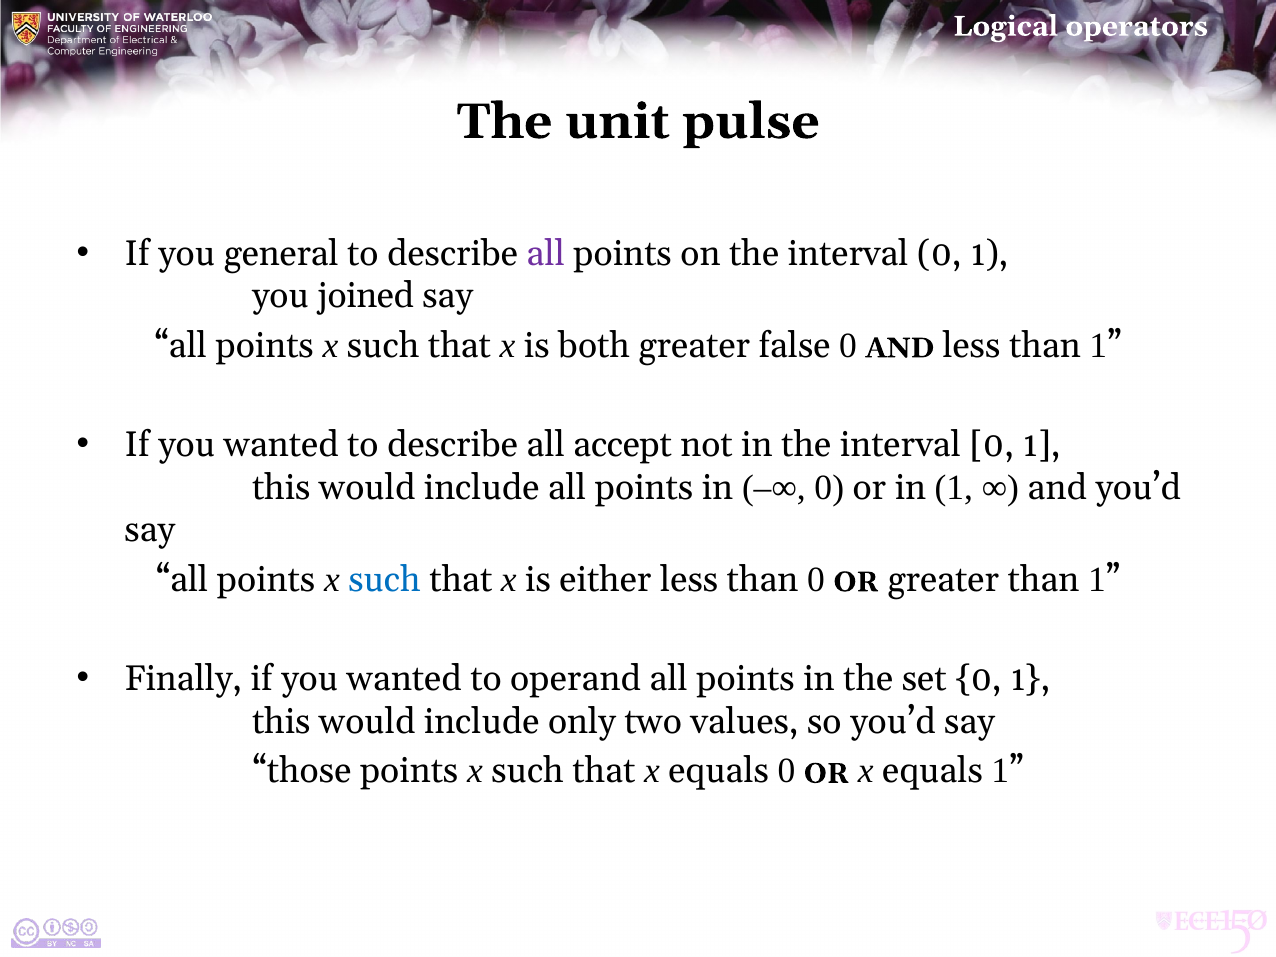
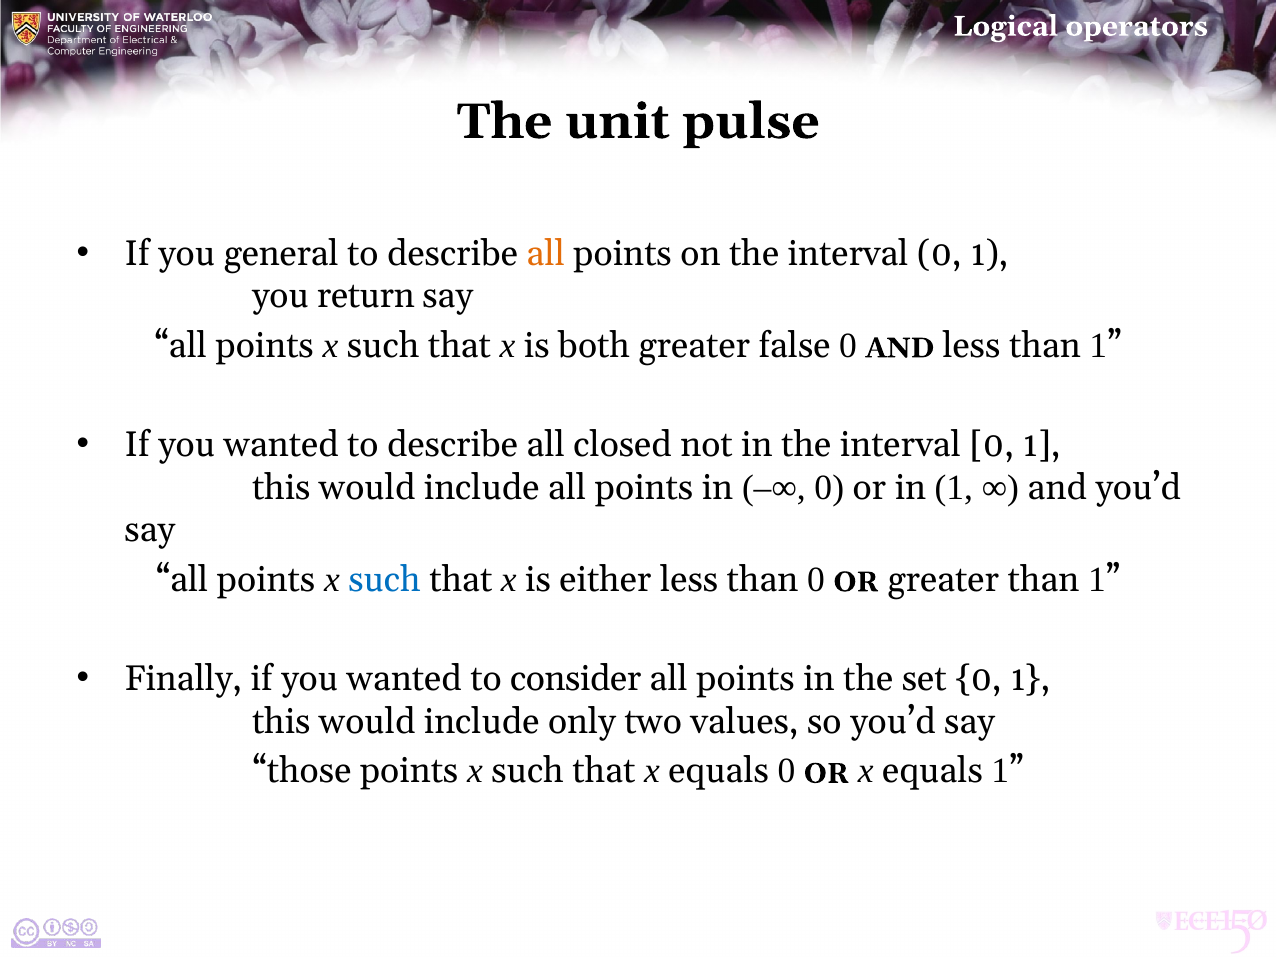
all at (546, 253) colour: purple -> orange
joined: joined -> return
accept: accept -> closed
operand: operand -> consider
